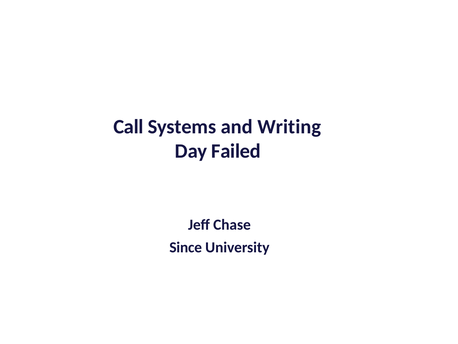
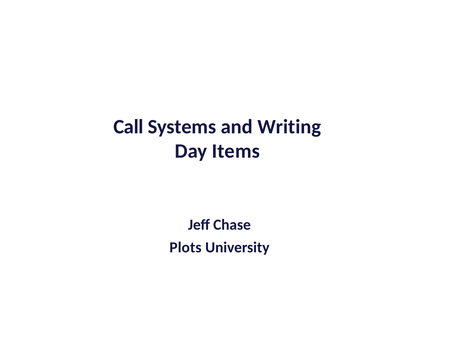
Failed: Failed -> Items
Since: Since -> Plots
